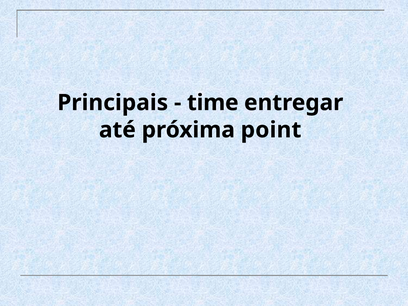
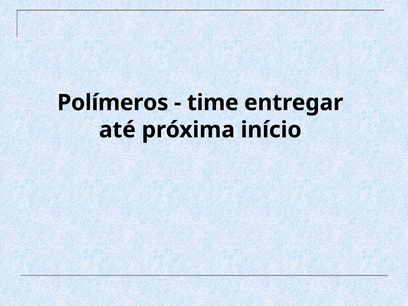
Principais: Principais -> Polímeros
point: point -> início
